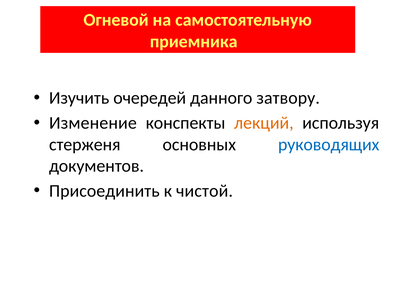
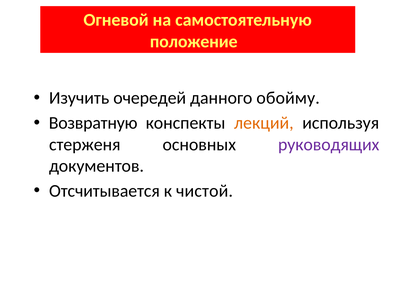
приемника: приемника -> положение
затвору: затвору -> обойму
Изменение: Изменение -> Возвратную
руководящих colour: blue -> purple
Присоединить: Присоединить -> Отсчитывается
